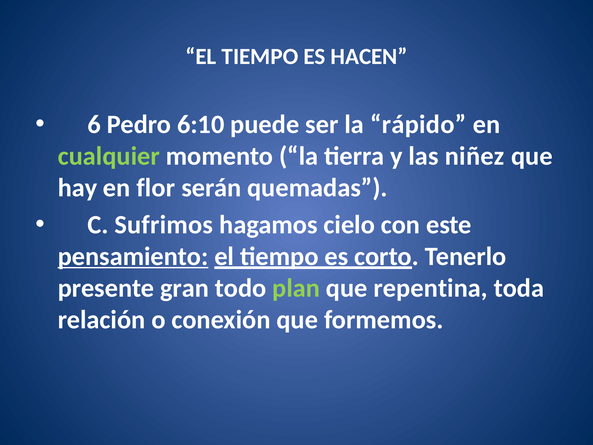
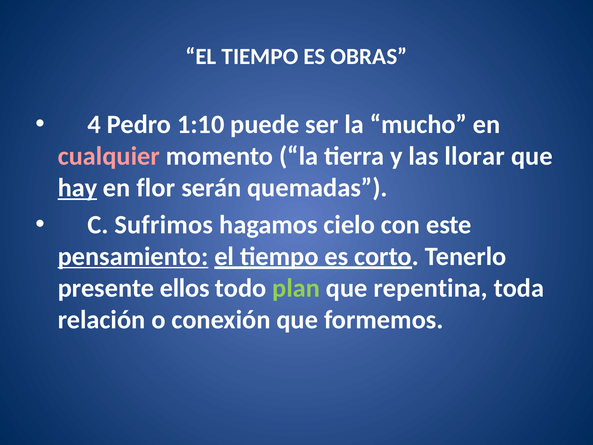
HACEN: HACEN -> OBRAS
6: 6 -> 4
6:10: 6:10 -> 1:10
rápido: rápido -> mucho
cualquier colour: light green -> pink
niñez: niñez -> llorar
hay underline: none -> present
gran: gran -> ellos
